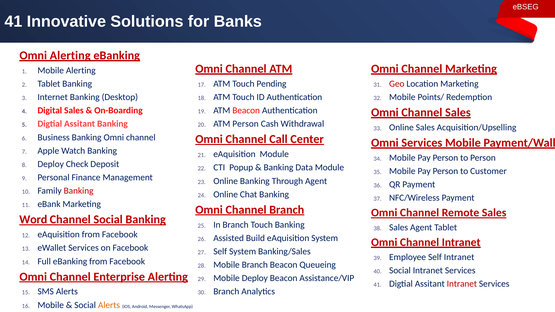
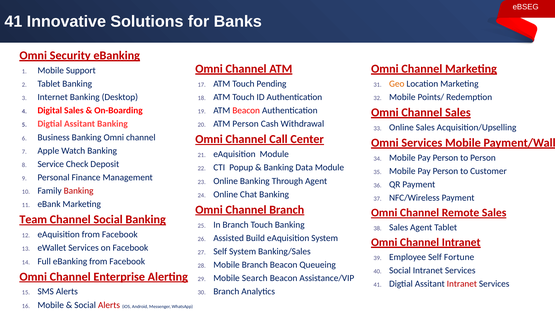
Omni Alerting: Alerting -> Security
Mobile Alerting: Alerting -> Support
Geo colour: red -> orange
Deploy at (51, 164): Deploy -> Service
Word: Word -> Team
Self Intranet: Intranet -> Fortune
Mobile Deploy: Deploy -> Search
Alerts at (109, 305) colour: orange -> red
